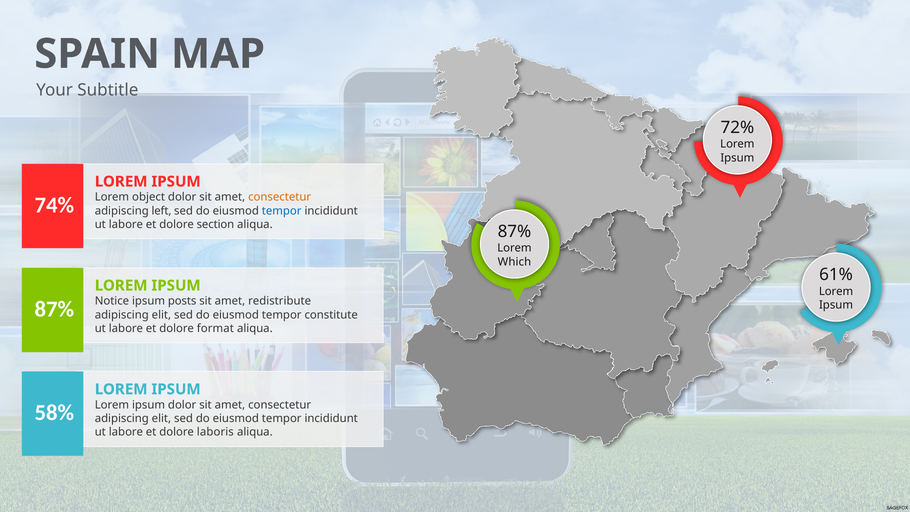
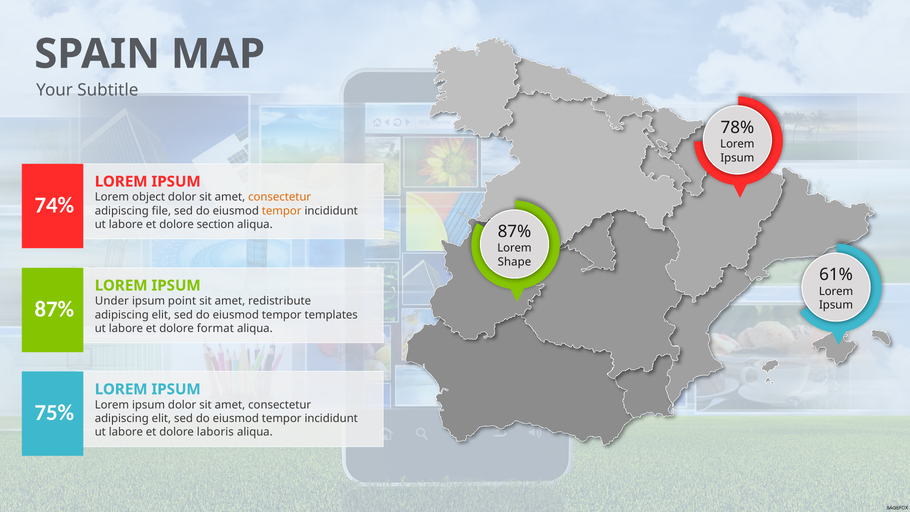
72%: 72% -> 78%
left: left -> file
tempor at (282, 211) colour: blue -> orange
Which: Which -> Shape
Notice: Notice -> Under
posts: posts -> point
constitute: constitute -> templates
58%: 58% -> 75%
